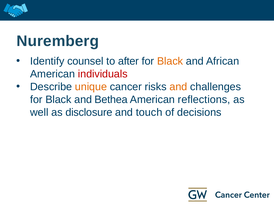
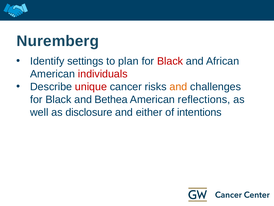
counsel: counsel -> settings
after: after -> plan
Black at (170, 61) colour: orange -> red
unique colour: orange -> red
touch: touch -> either
decisions: decisions -> intentions
